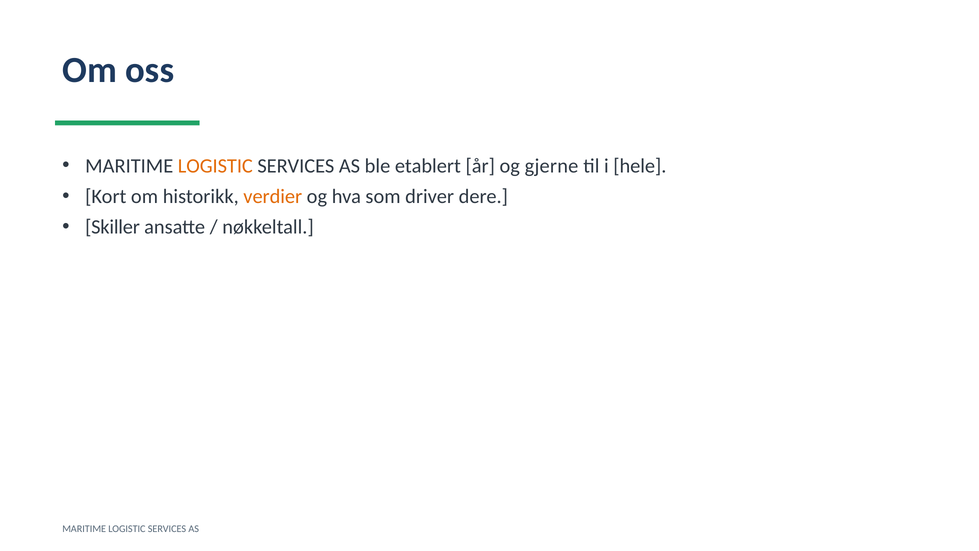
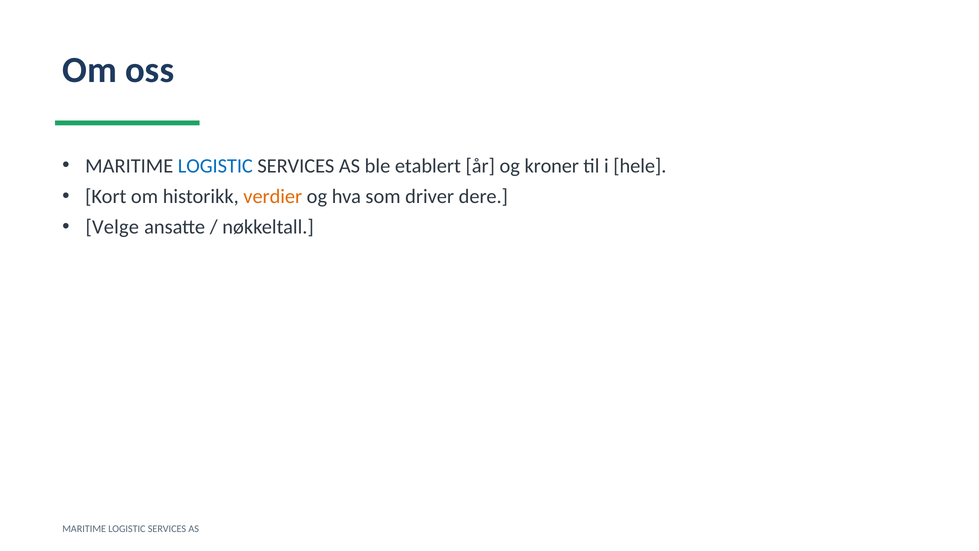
LOGISTIC at (215, 166) colour: orange -> blue
gjerne: gjerne -> kroner
Skiller: Skiller -> Velge
